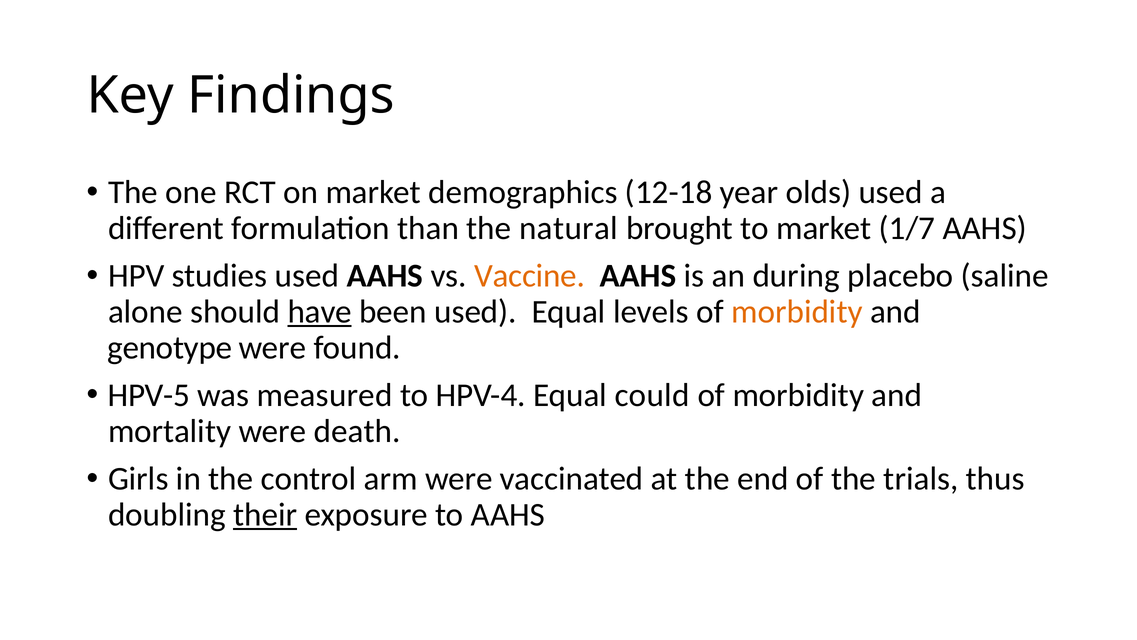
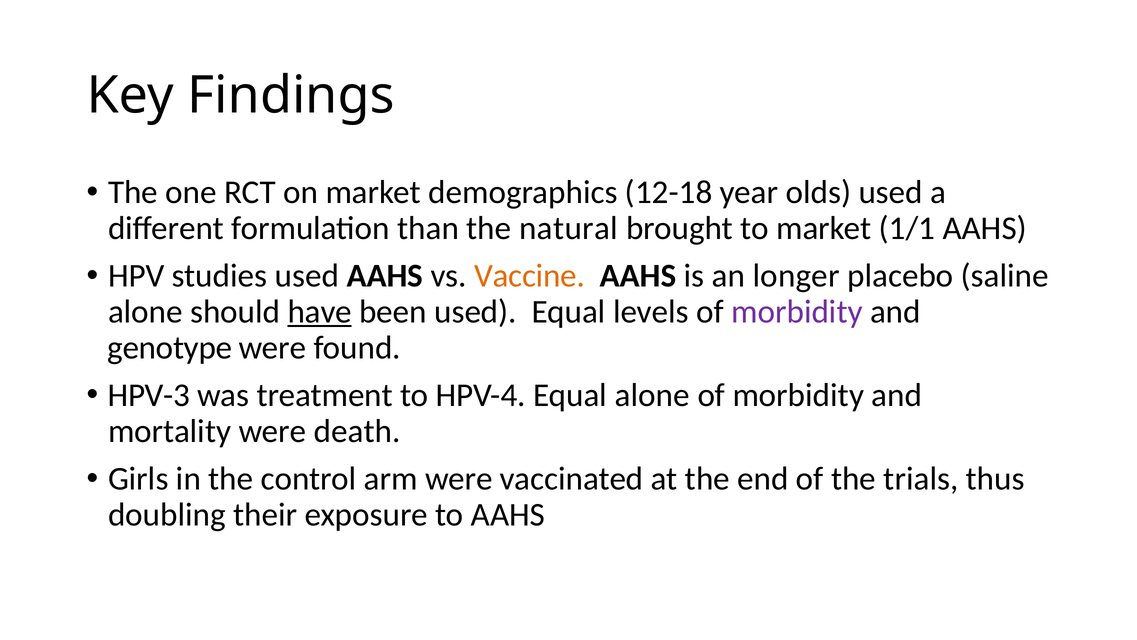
1/7: 1/7 -> 1/1
during: during -> longer
morbidity at (797, 312) colour: orange -> purple
HPV-5: HPV-5 -> HPV-3
measured: measured -> treatment
Equal could: could -> alone
their underline: present -> none
